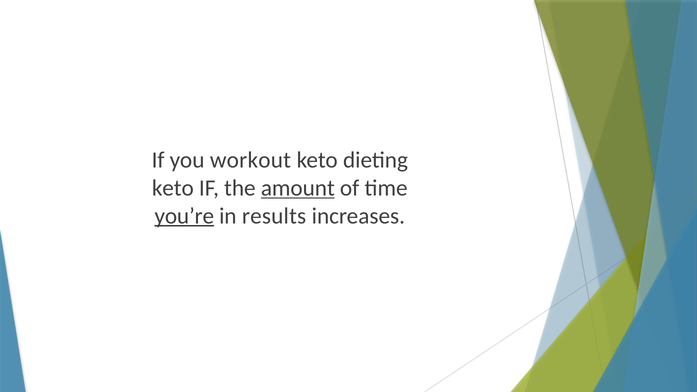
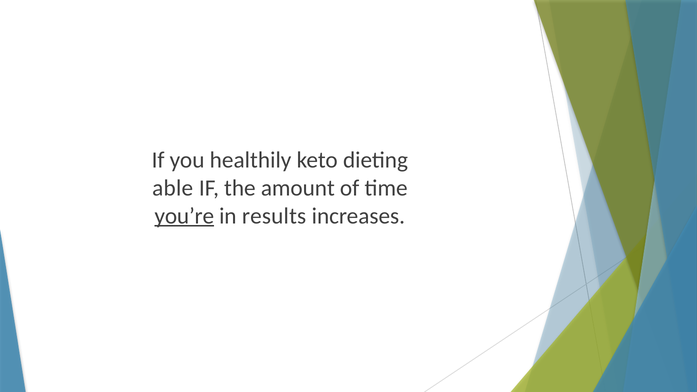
workout: workout -> healthily
keto at (173, 188): keto -> able
amount underline: present -> none
